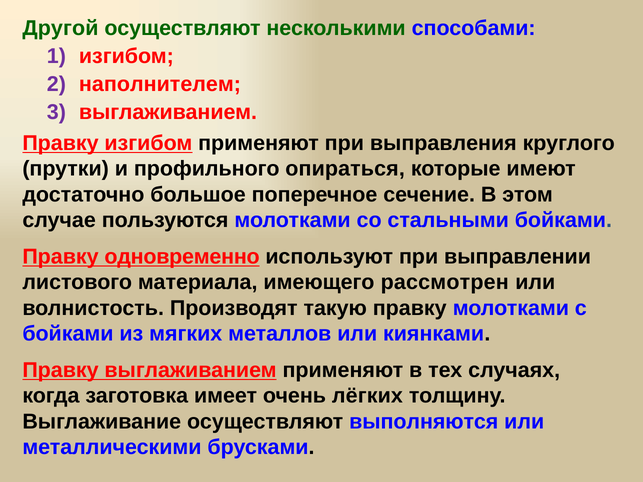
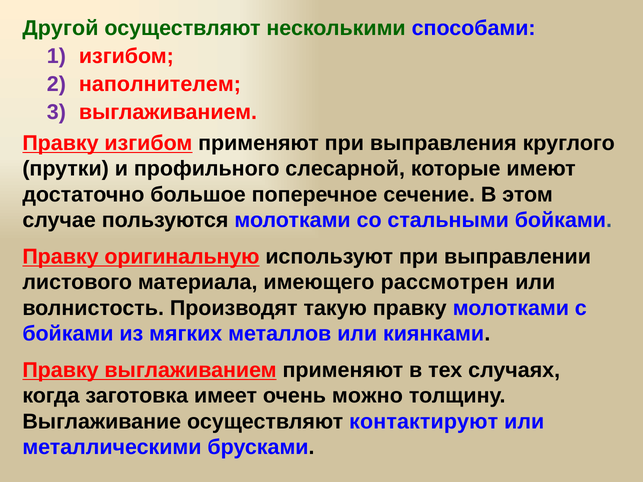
опираться: опираться -> слесарной
одновременно: одновременно -> оригинальную
лёгких: лёгких -> можно
выполняются: выполняются -> контактируют
